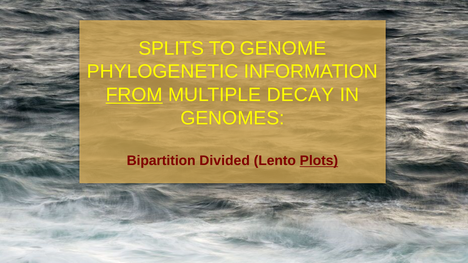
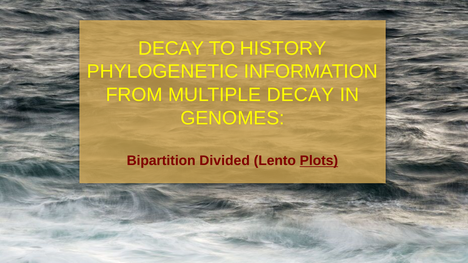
SPLITS at (171, 48): SPLITS -> DECAY
GENOME: GENOME -> HISTORY
FROM underline: present -> none
